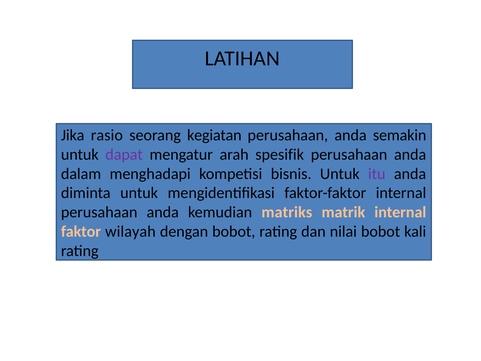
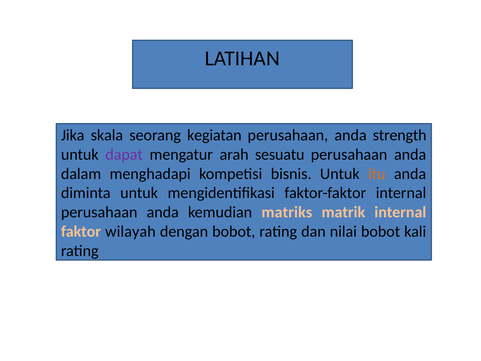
rasio: rasio -> skala
semakin: semakin -> strength
spesifik: spesifik -> sesuatu
itu colour: purple -> orange
